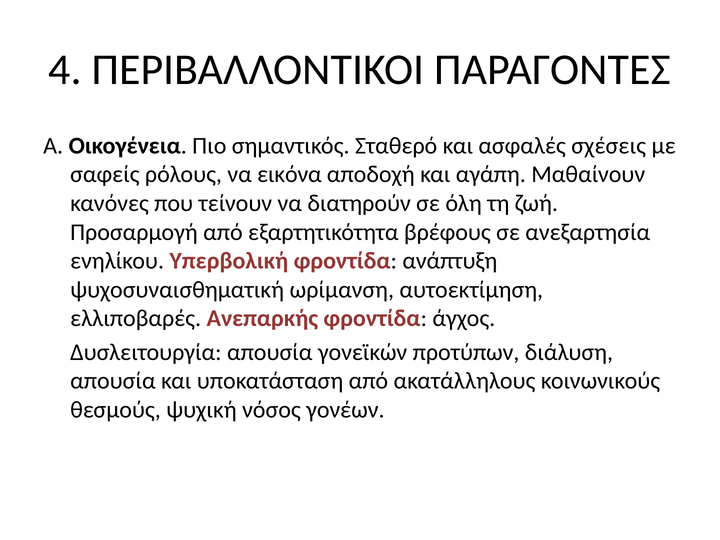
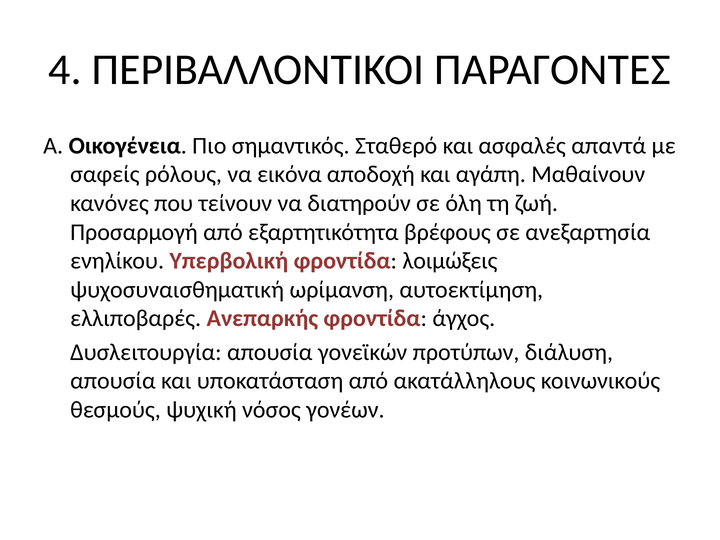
σχέσεις: σχέσεις -> απαντά
ανάπτυξη: ανάπτυξη -> λοιμώξεις
